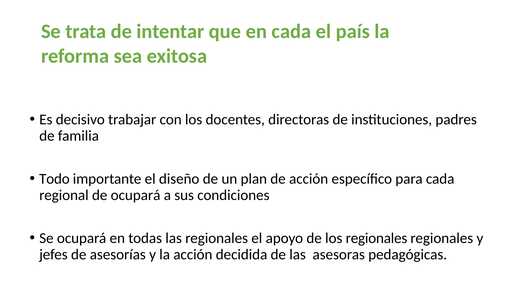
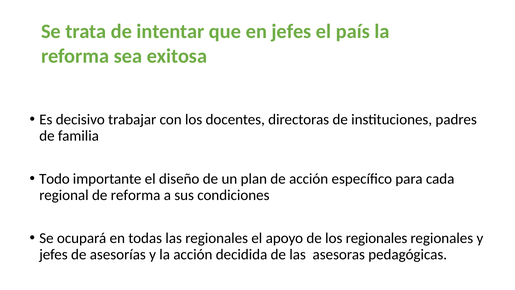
en cada: cada -> jefes
de ocupará: ocupará -> reforma
